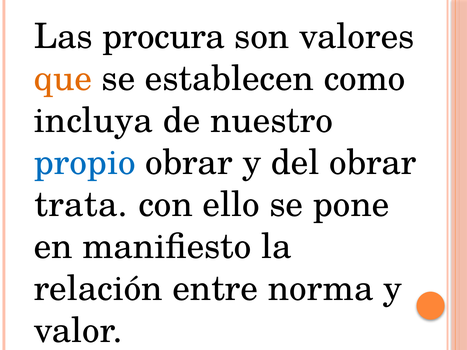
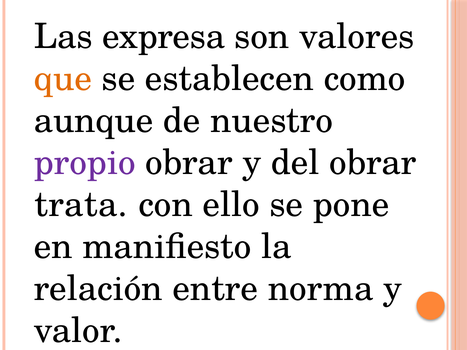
procura: procura -> expresa
incluya: incluya -> aunque
propio colour: blue -> purple
